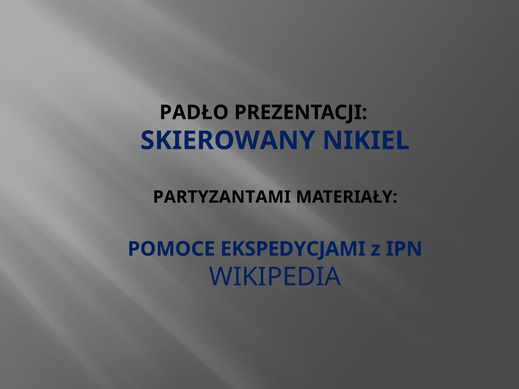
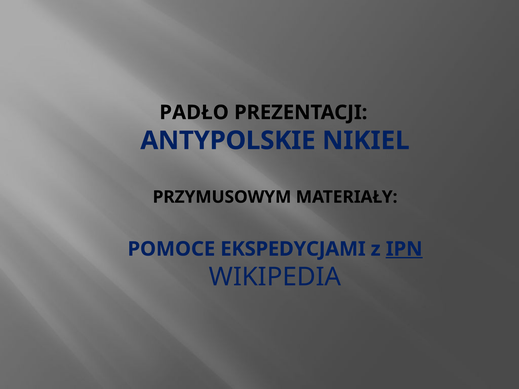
SKIEROWANY: SKIEROWANY -> ANTYPOLSKIE
PARTYZANTAMI: PARTYZANTAMI -> PRZYMUSOWYM
IPN underline: none -> present
